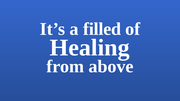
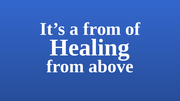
a filled: filled -> from
